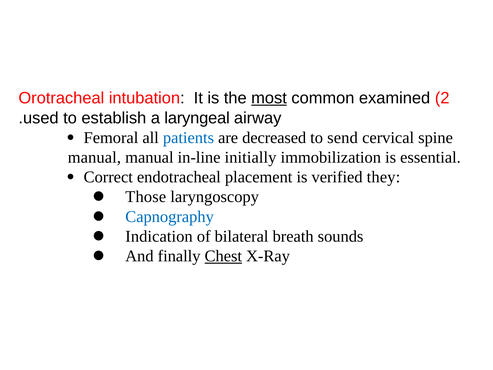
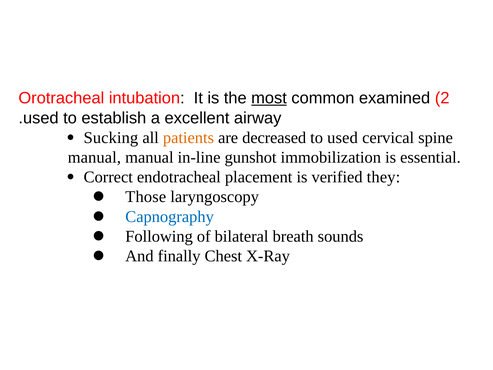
laryngeal: laryngeal -> excellent
Femoral: Femoral -> Sucking
patients colour: blue -> orange
to send: send -> used
initially: initially -> gunshot
Indication: Indication -> Following
Chest underline: present -> none
